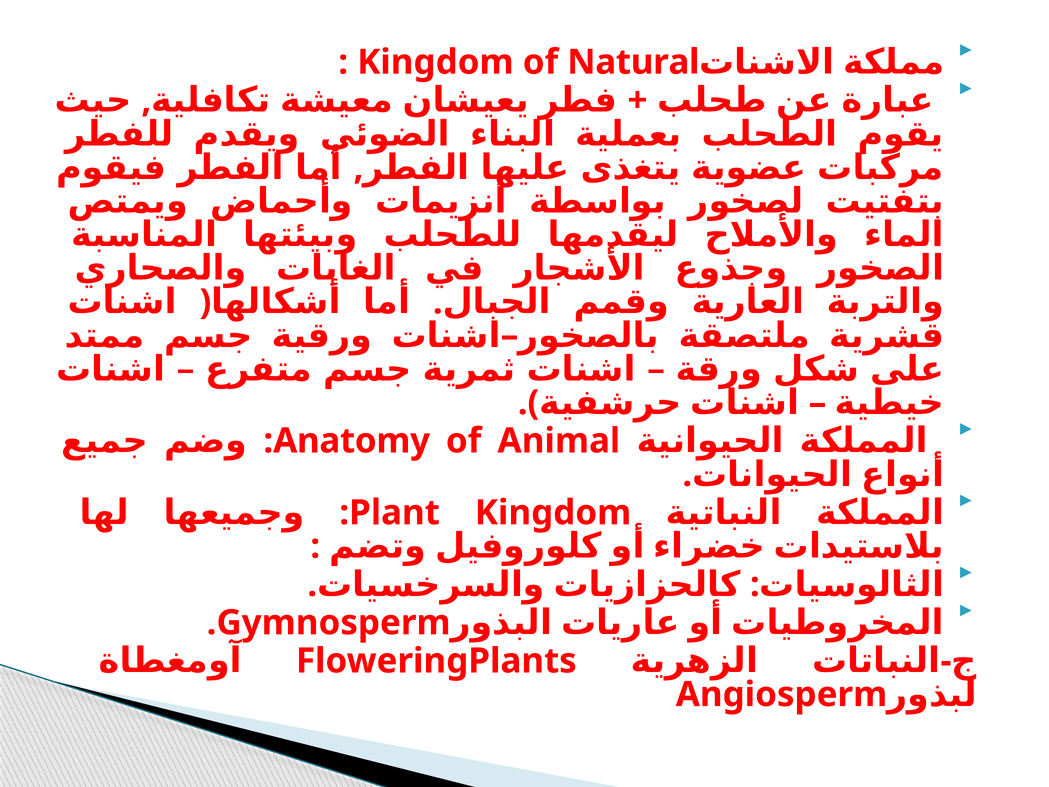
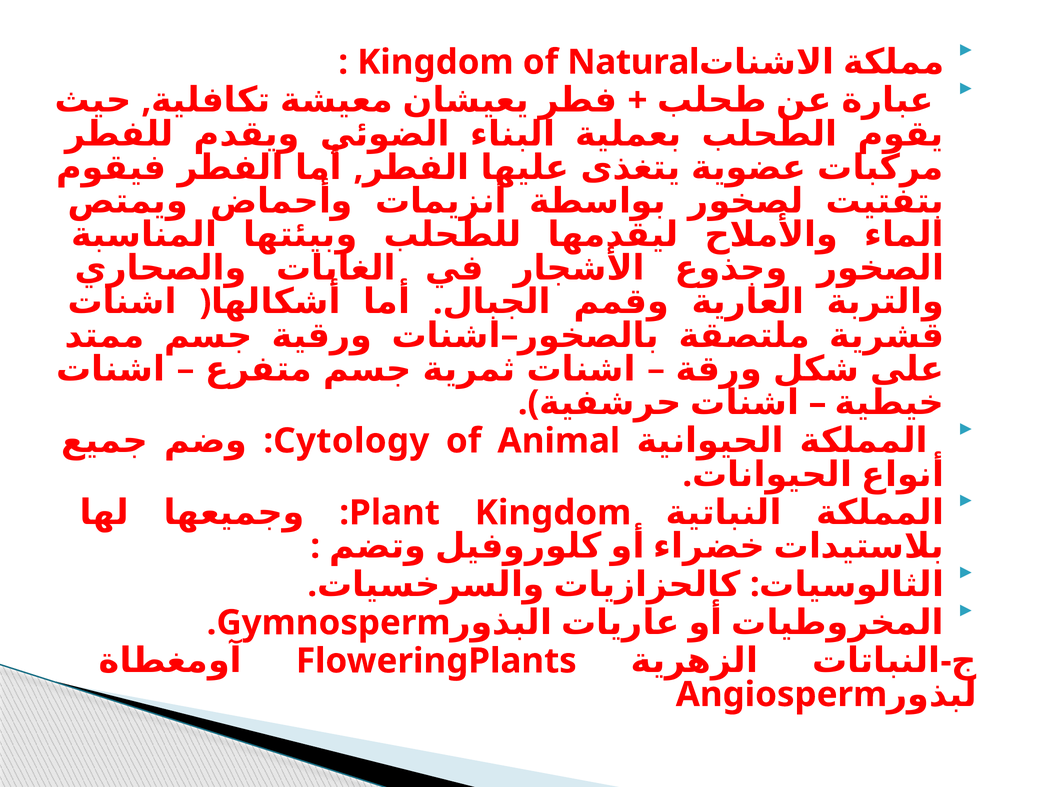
Anatomy: Anatomy -> Cytology
